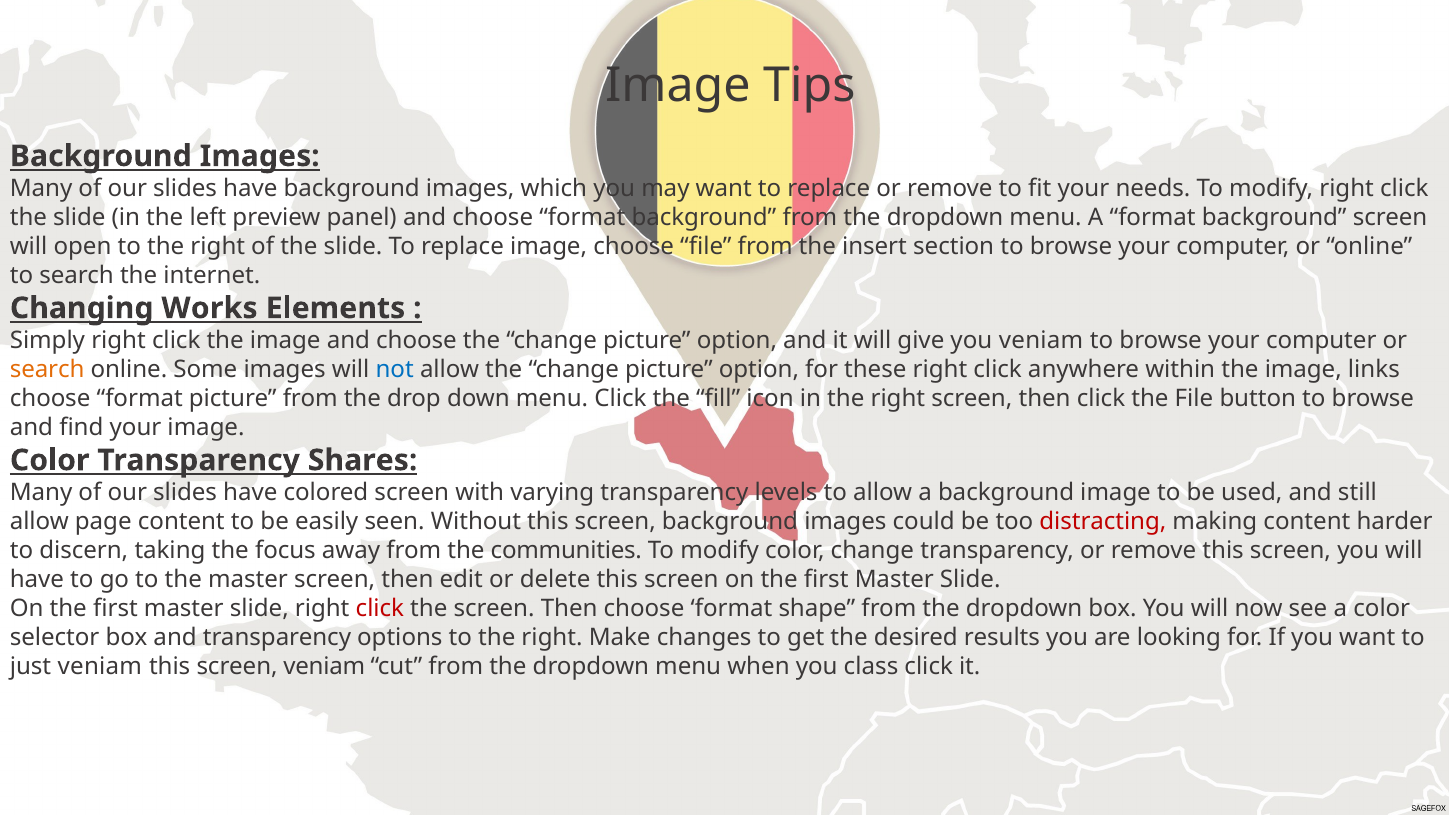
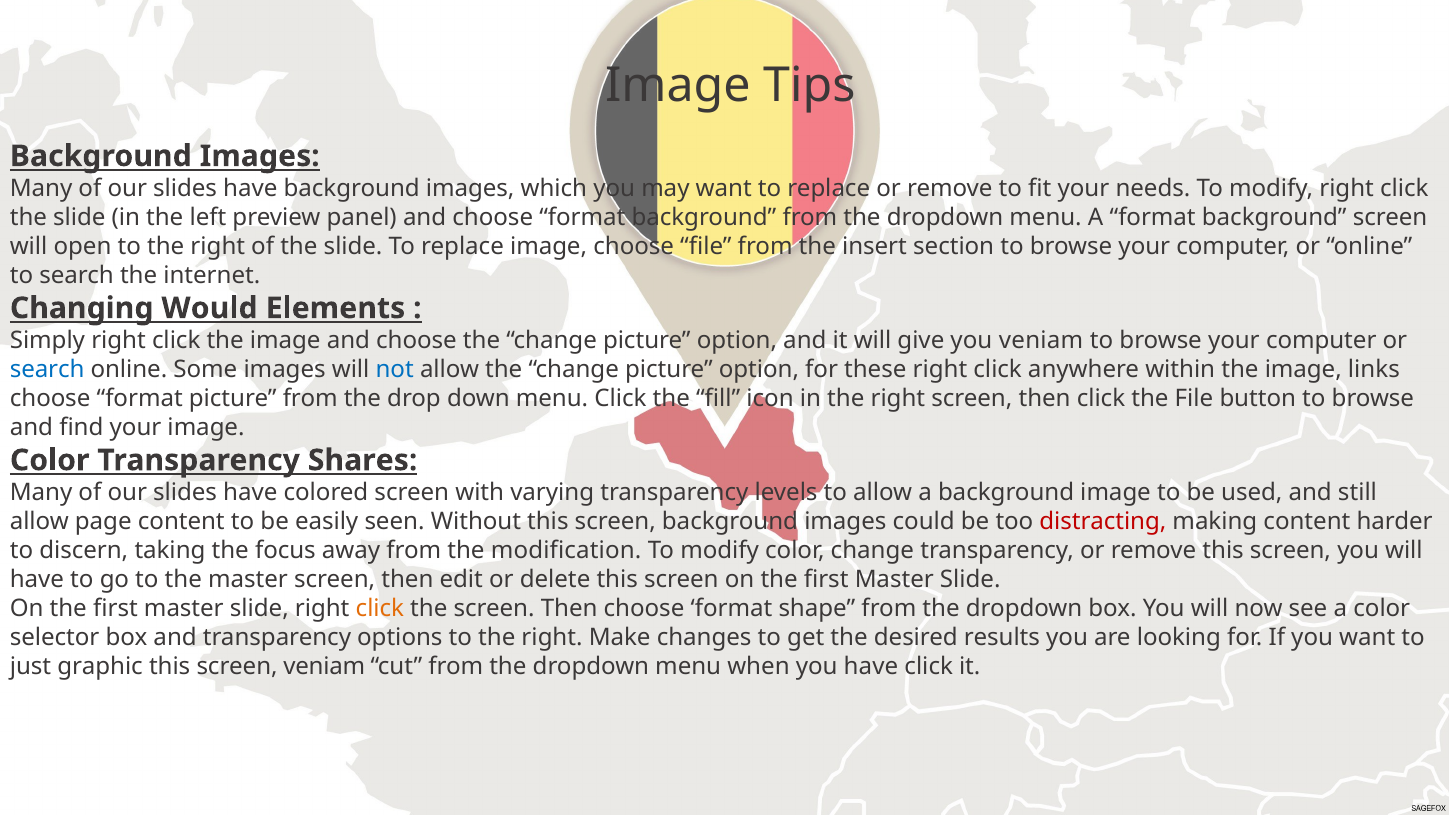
Works: Works -> Would
search at (47, 369) colour: orange -> blue
communities: communities -> modification
click at (380, 608) colour: red -> orange
just veniam: veniam -> graphic
you class: class -> have
